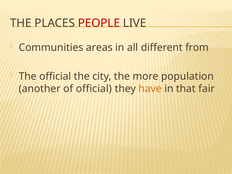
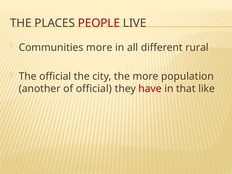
Communities areas: areas -> more
from: from -> rural
have colour: orange -> red
fair: fair -> like
